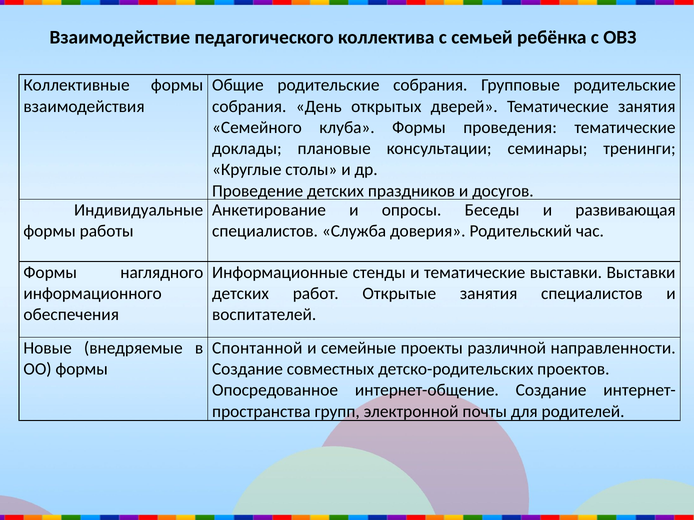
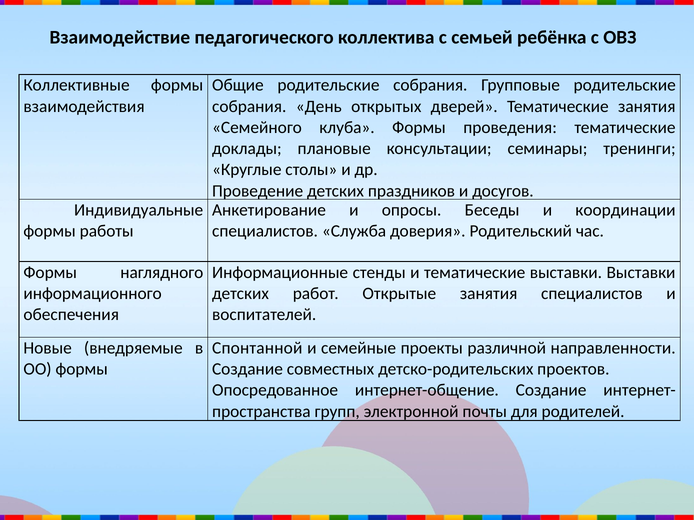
развивающая: развивающая -> координации
